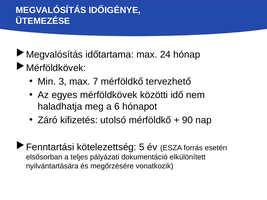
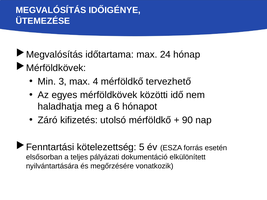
7: 7 -> 4
